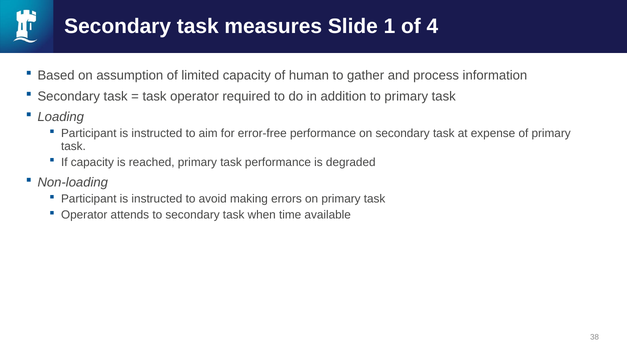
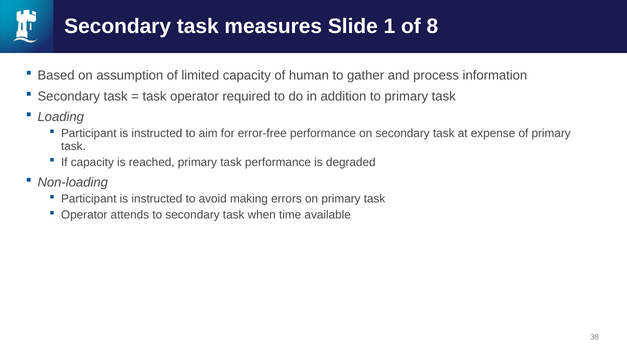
4: 4 -> 8
